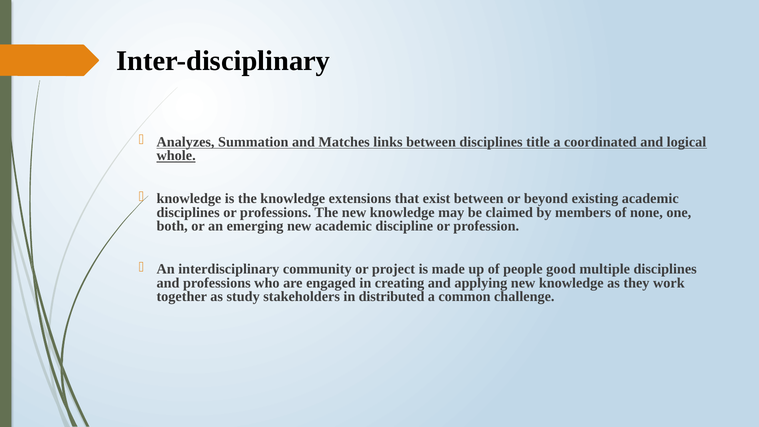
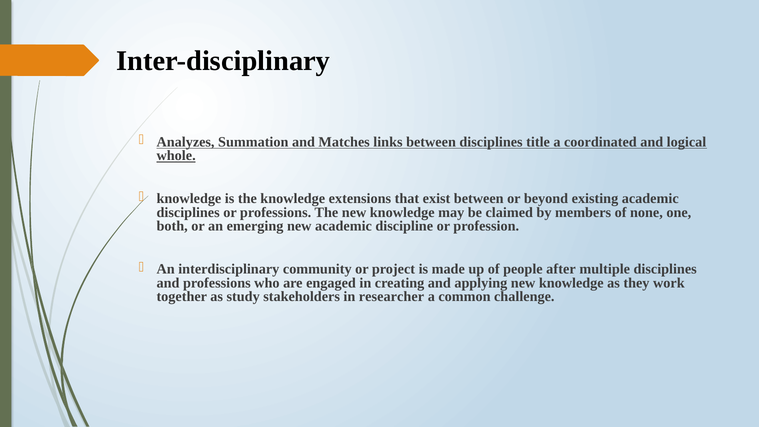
good: good -> after
distributed: distributed -> researcher
